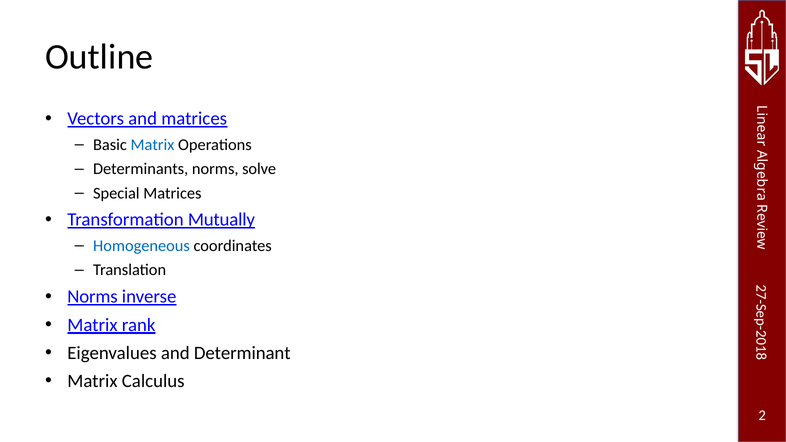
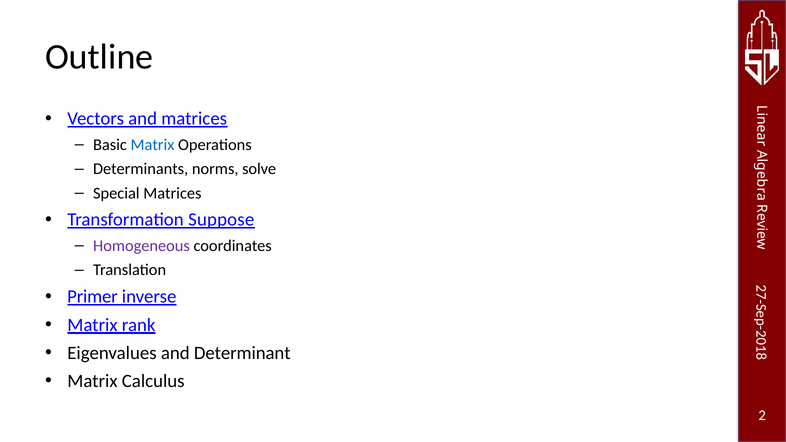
Mutually: Mutually -> Suppose
Homogeneous colour: blue -> purple
Norms at (92, 297): Norms -> Primer
